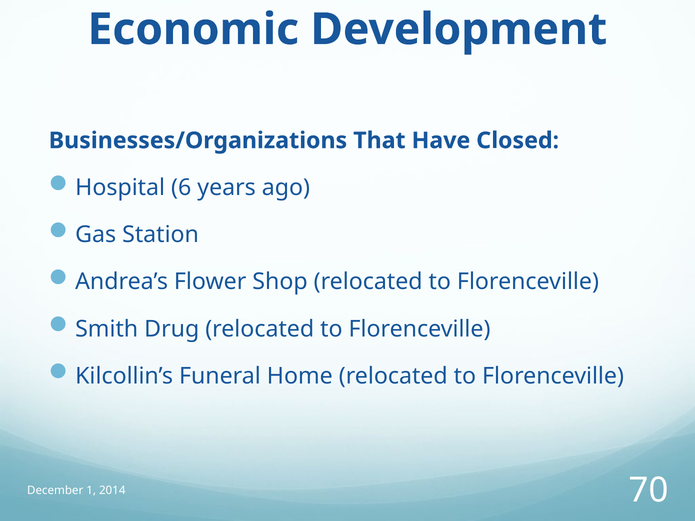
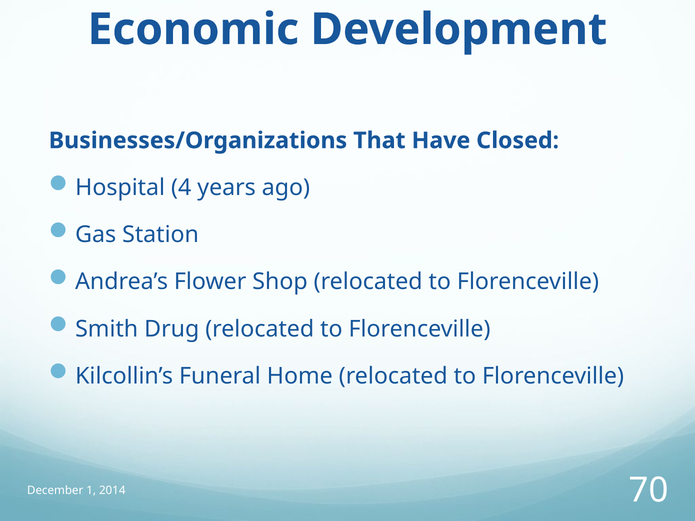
6: 6 -> 4
